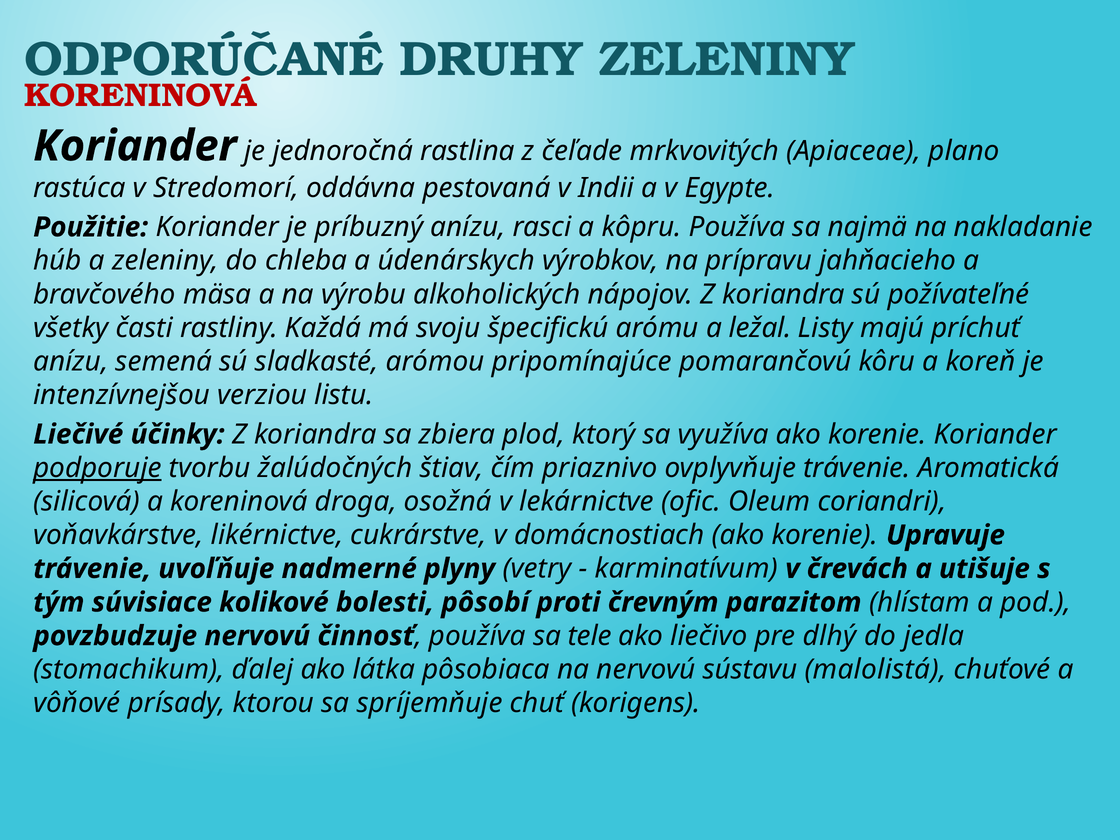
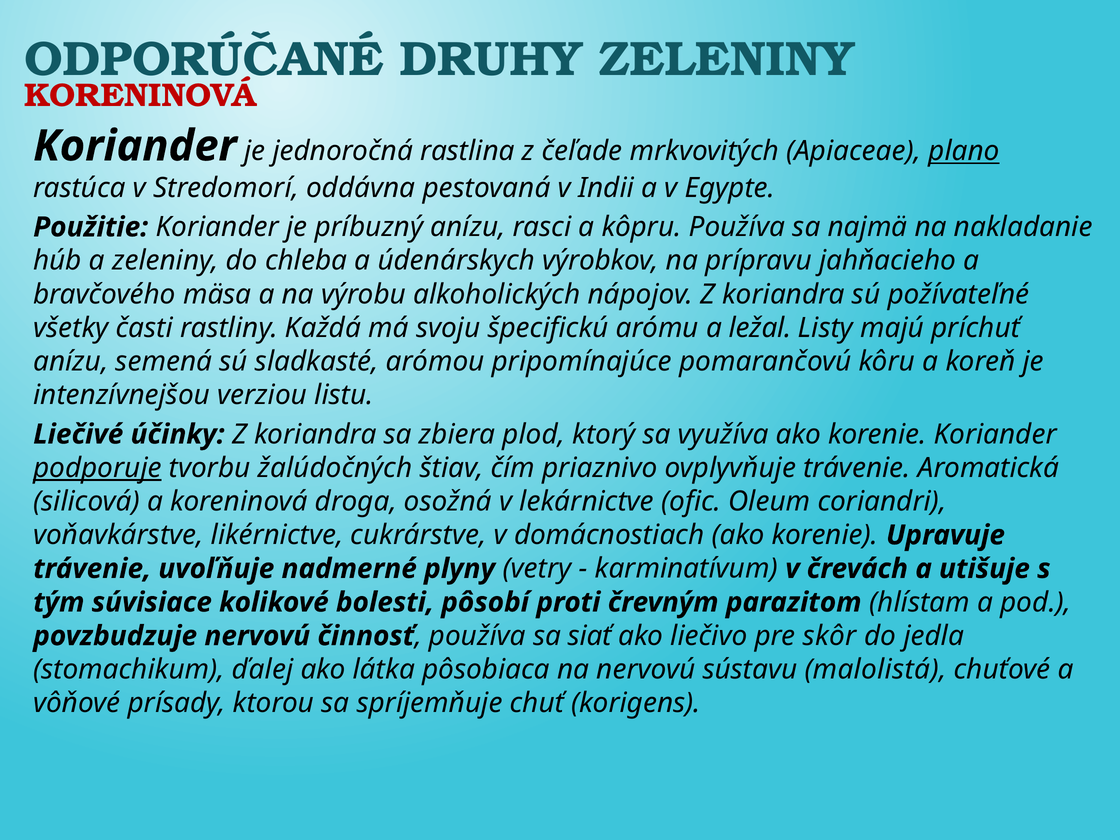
plano underline: none -> present
tele: tele -> siať
dlhý: dlhý -> skôr
